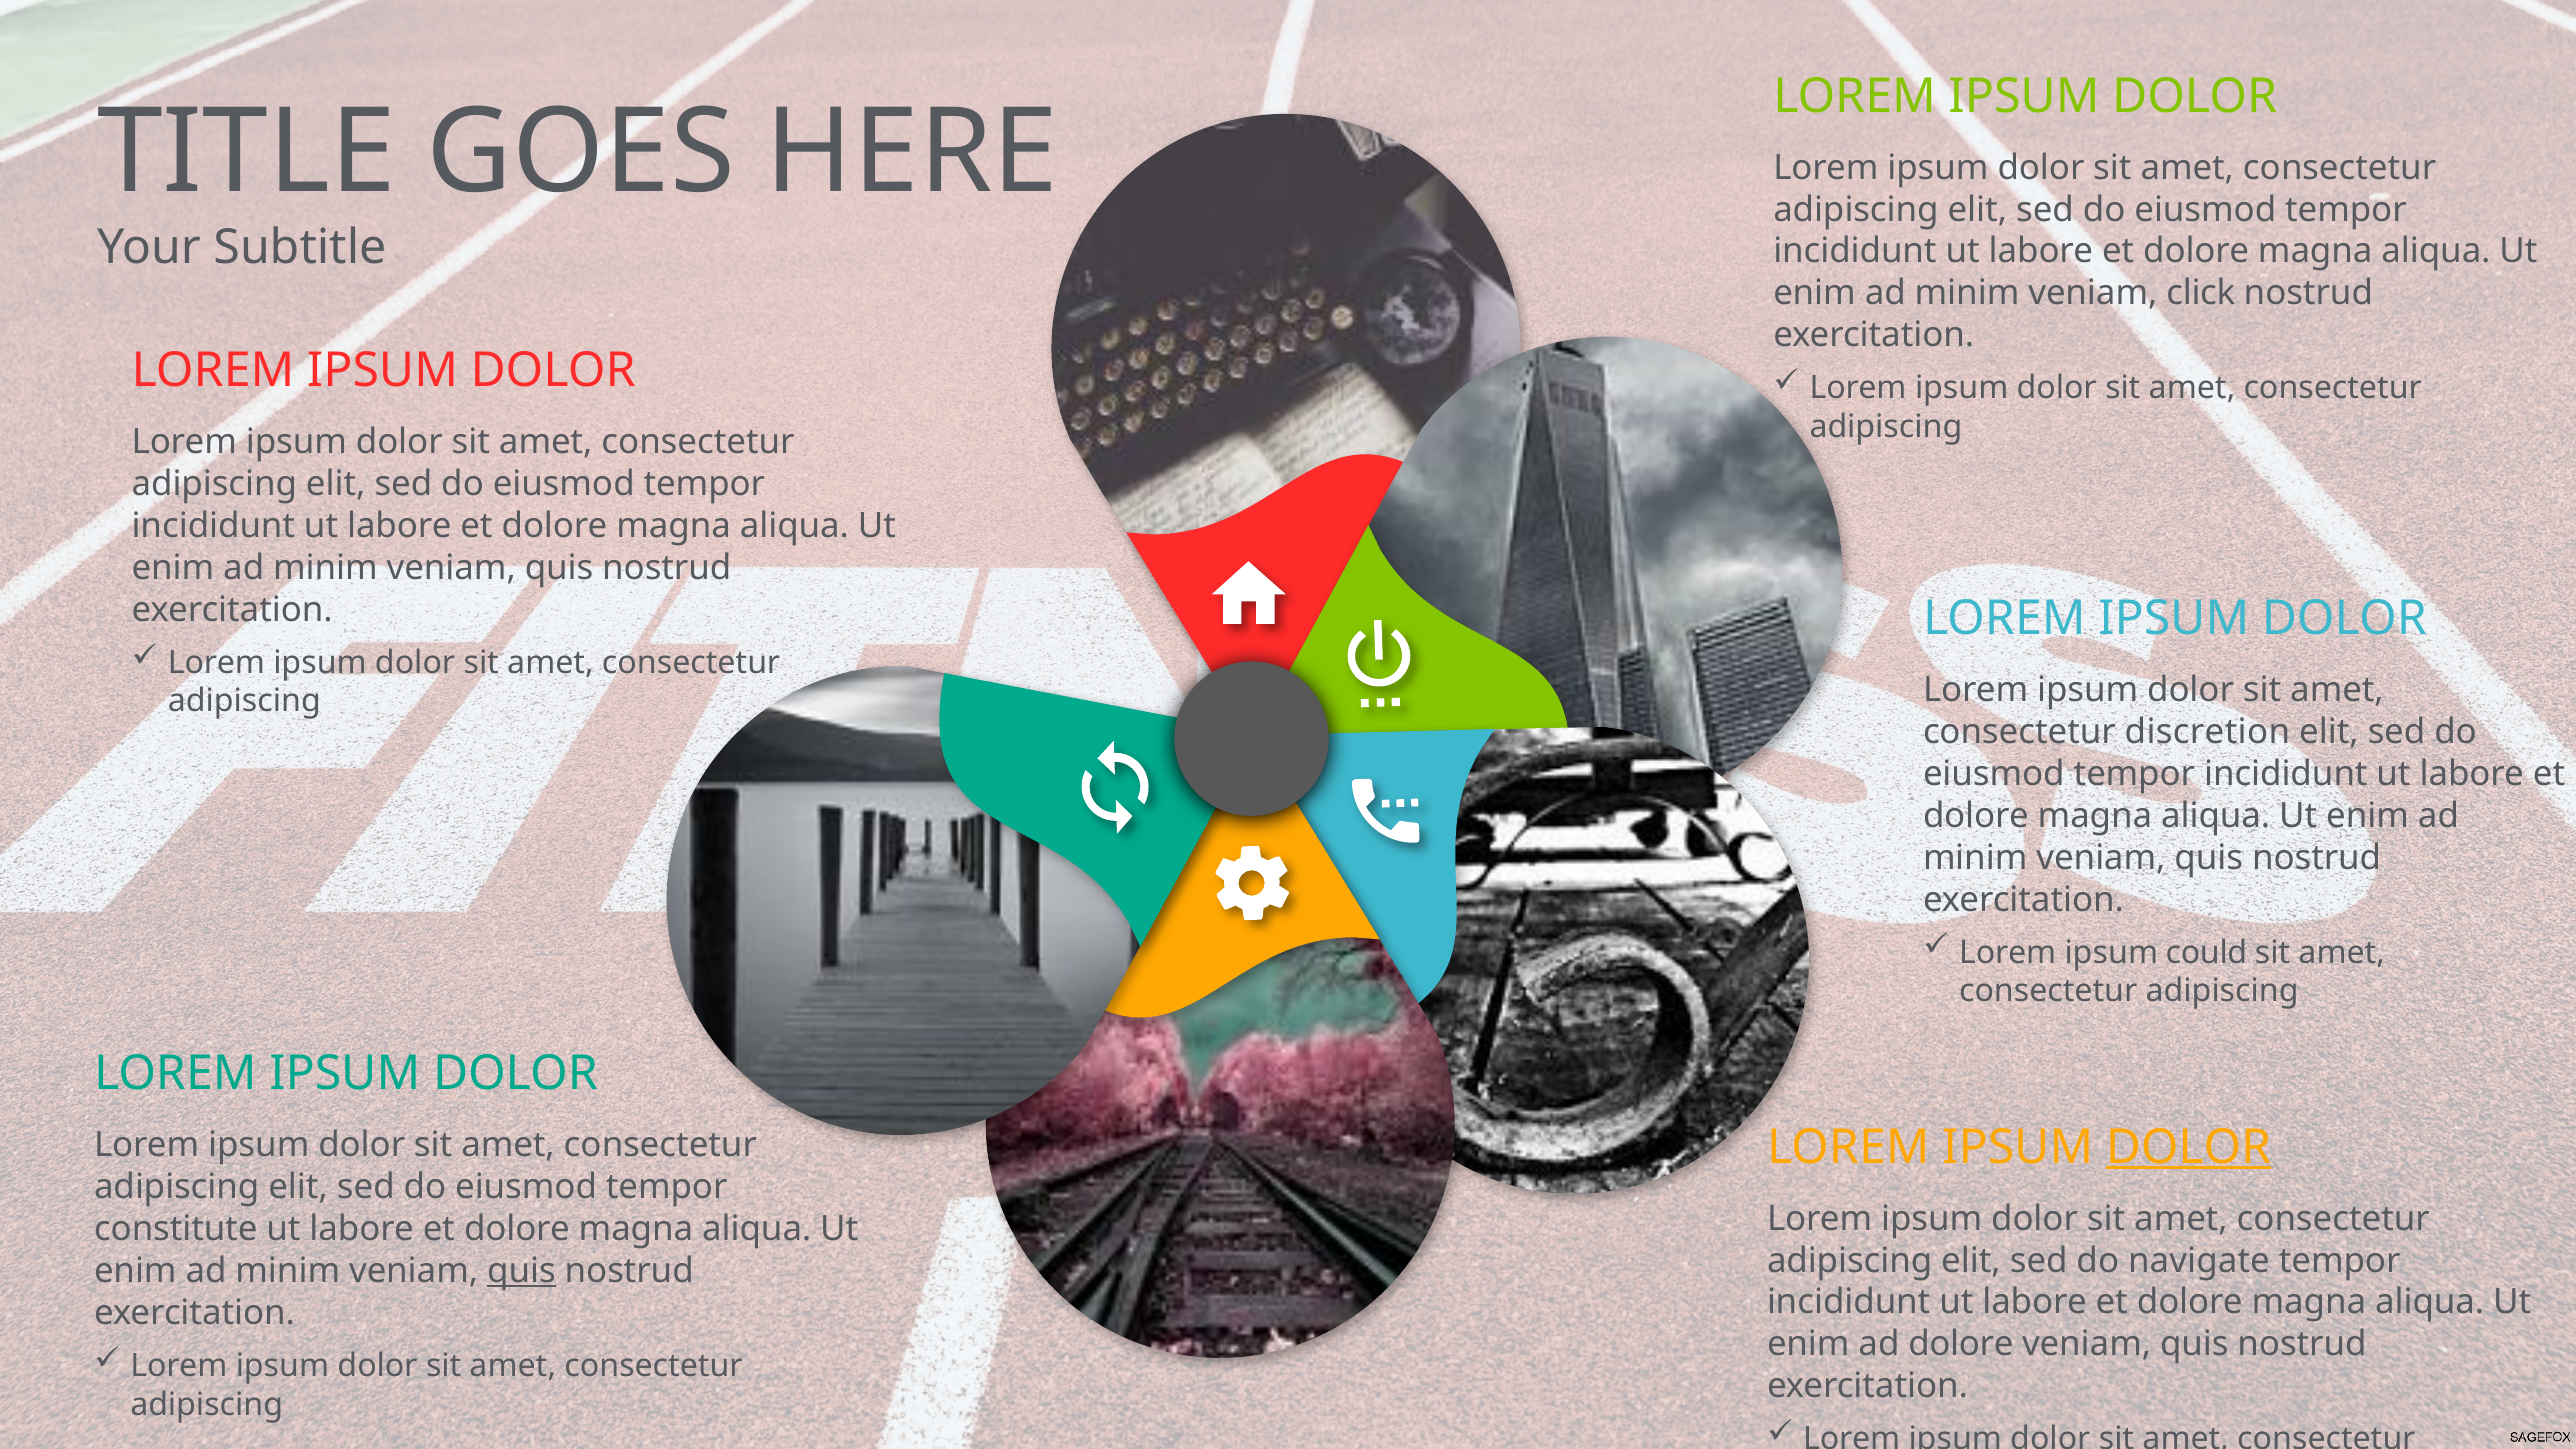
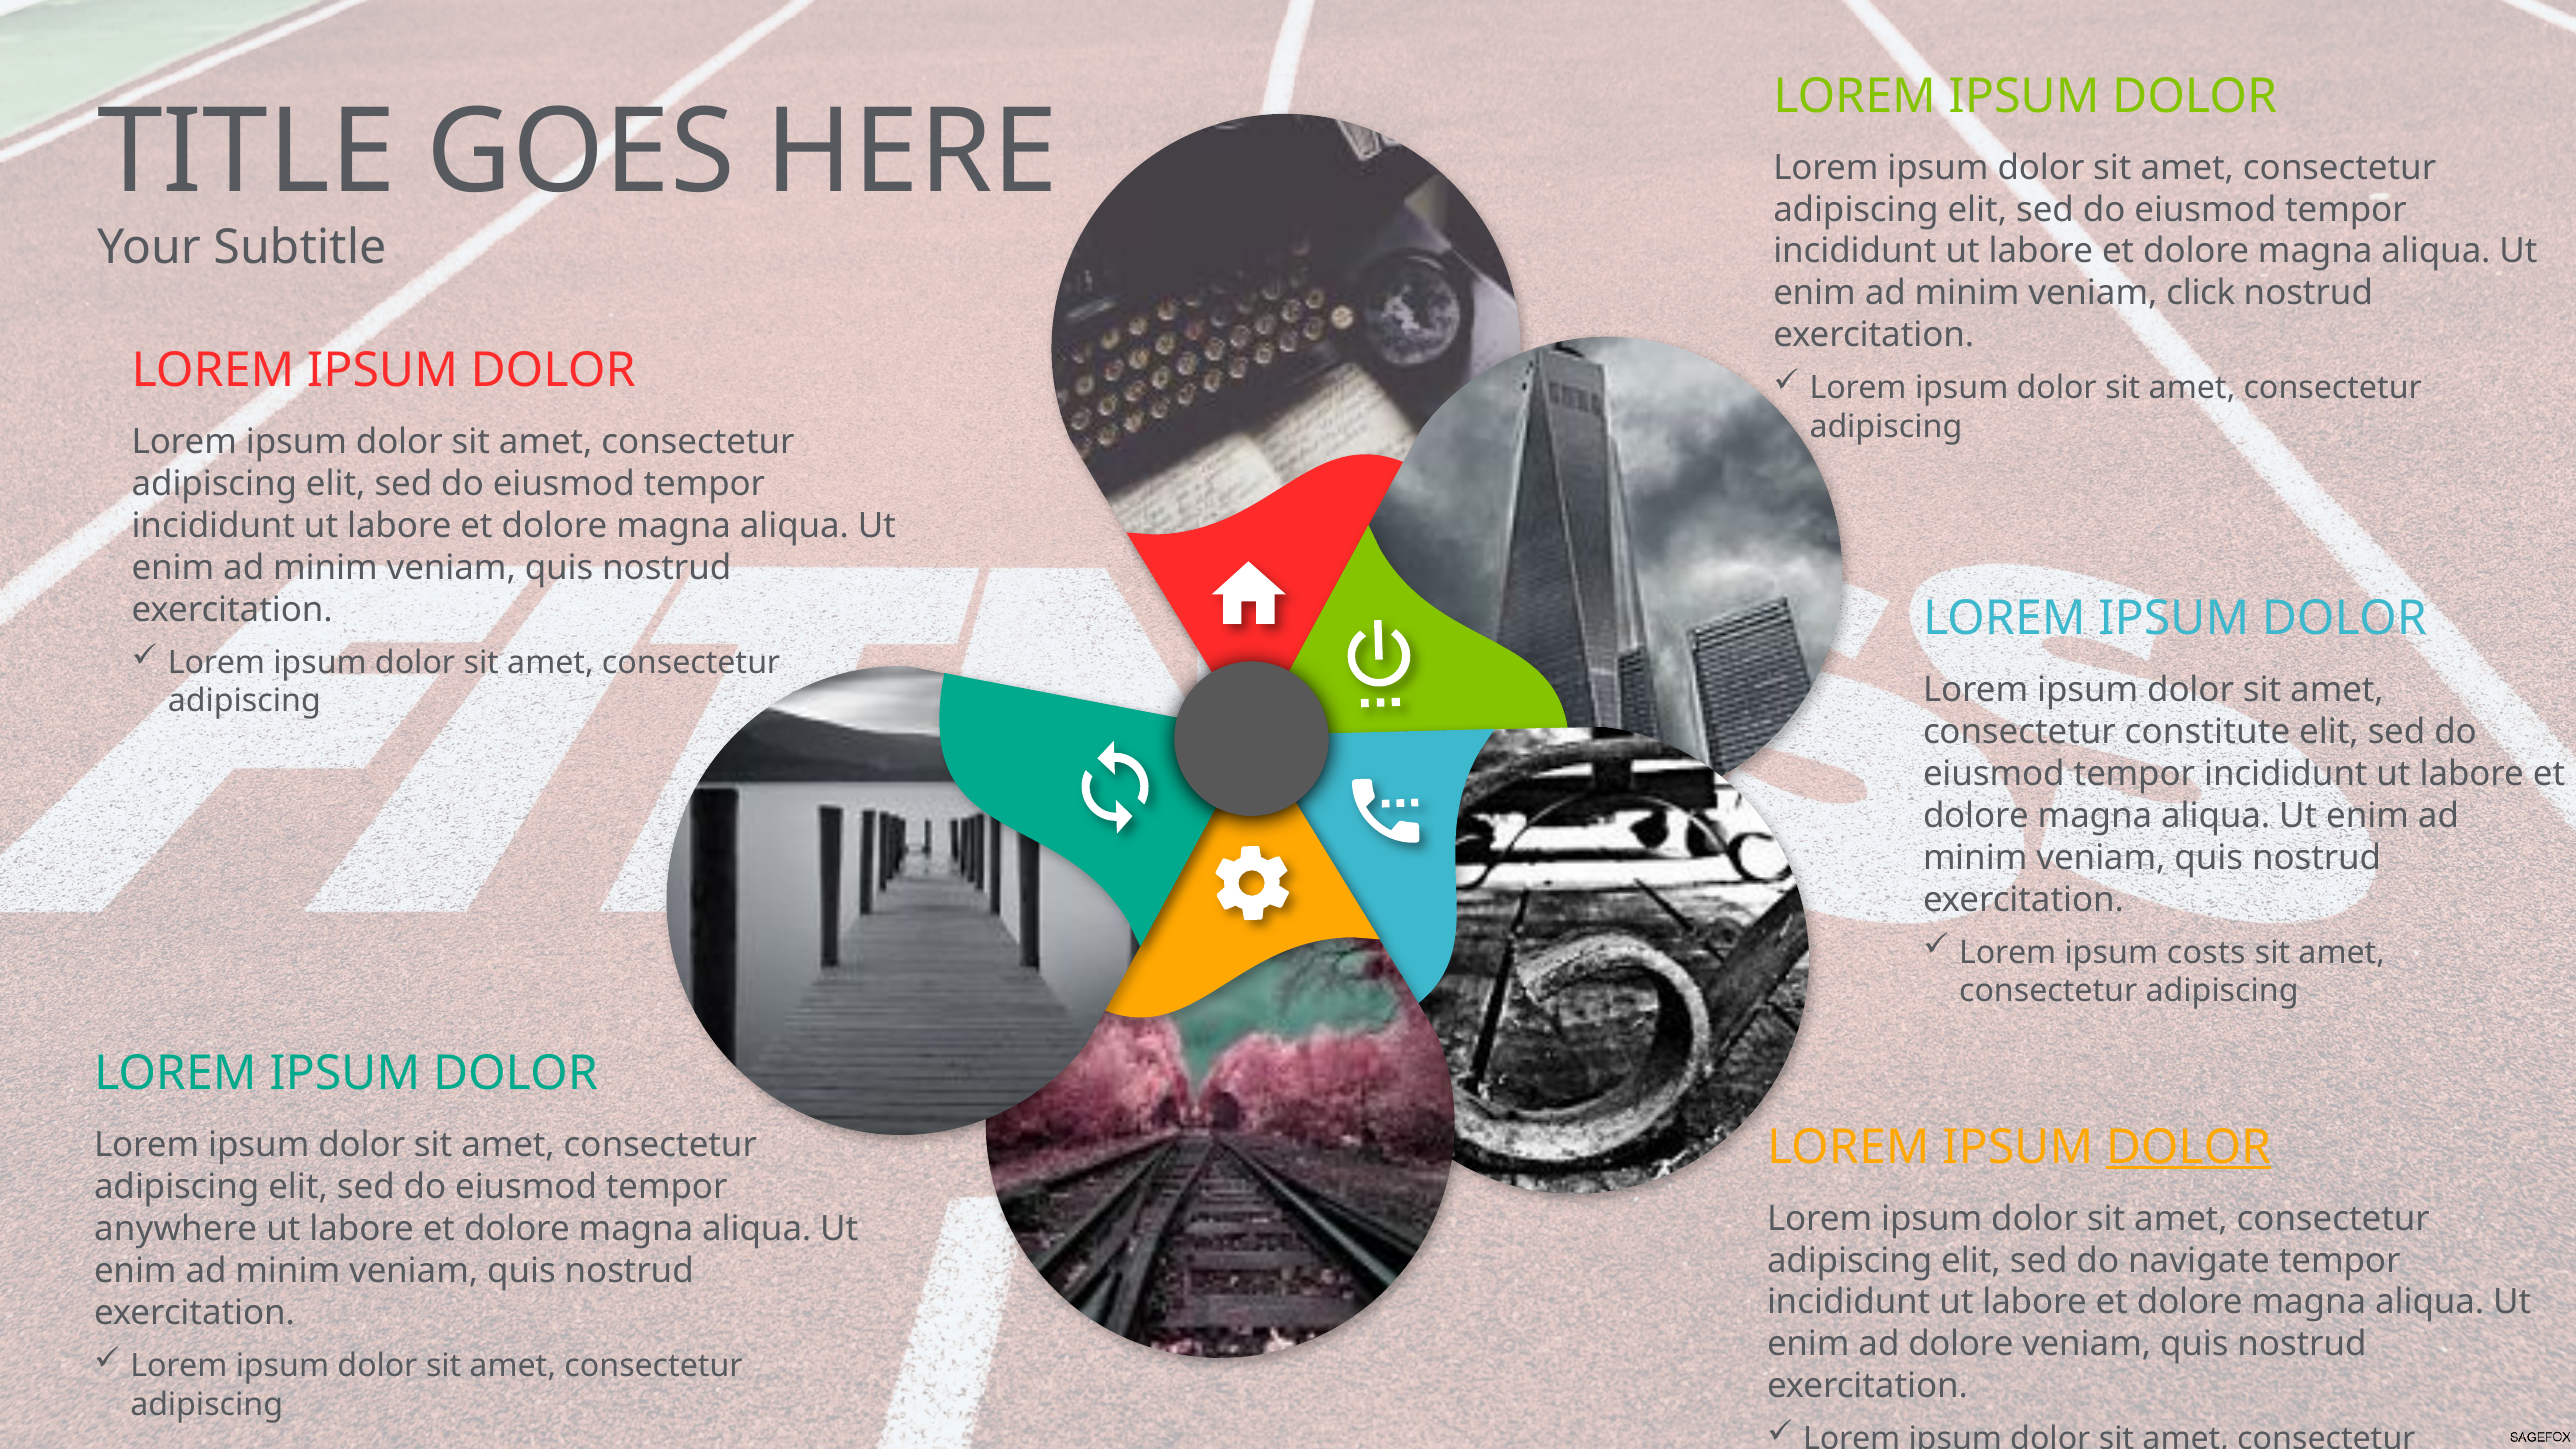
discretion: discretion -> constitute
could: could -> costs
constitute: constitute -> anywhere
quis at (522, 1271) underline: present -> none
